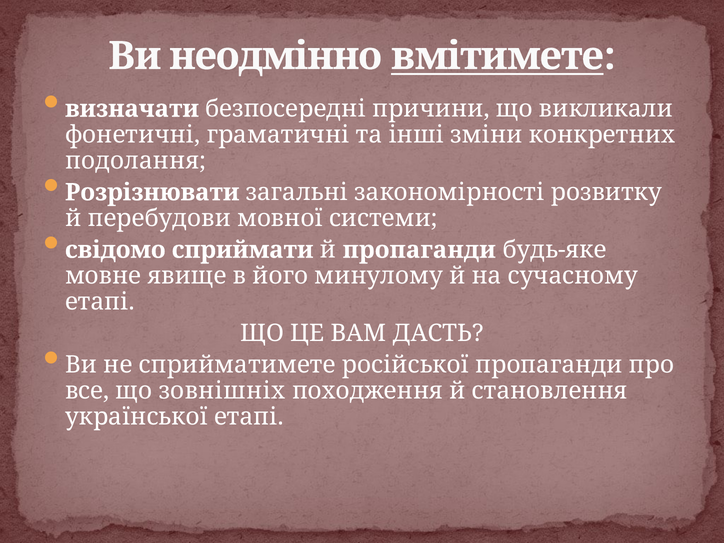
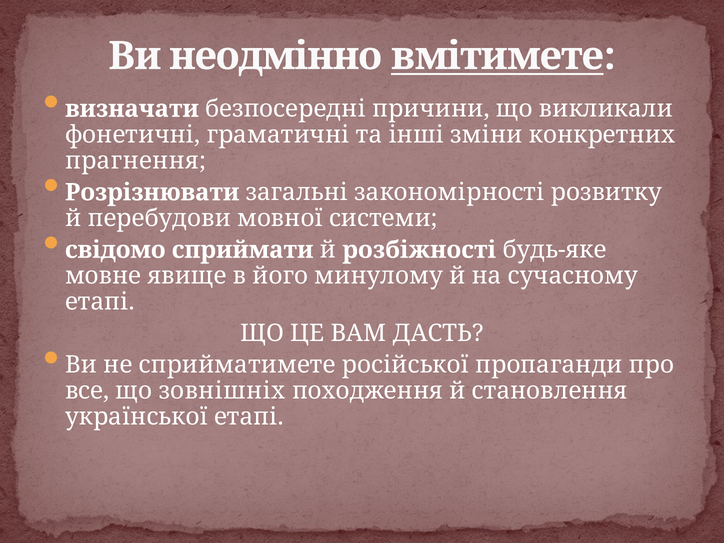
подолання: подолання -> прагнення
й пропаганди: пропаганди -> розбіжності
